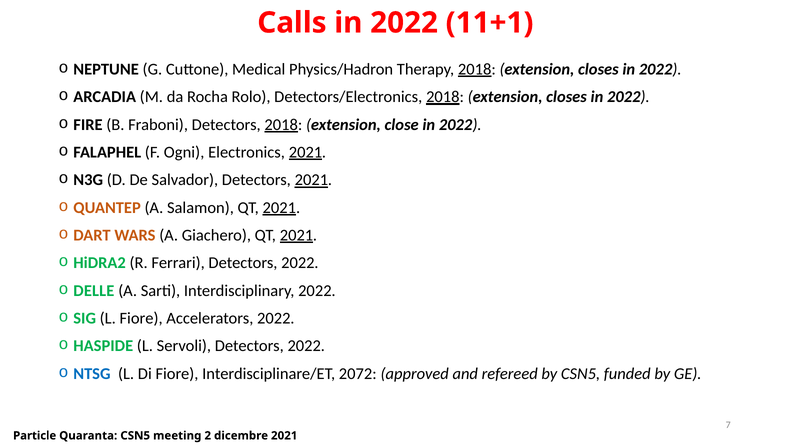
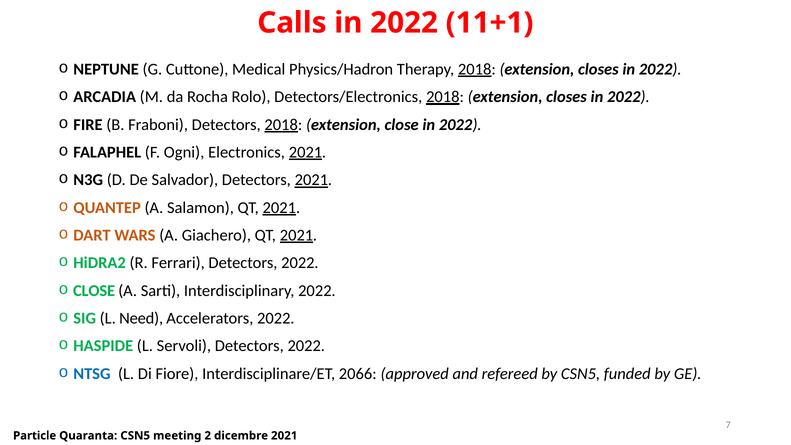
DELLE at (94, 291): DELLE -> CLOSE
L Fiore: Fiore -> Need
2072: 2072 -> 2066
